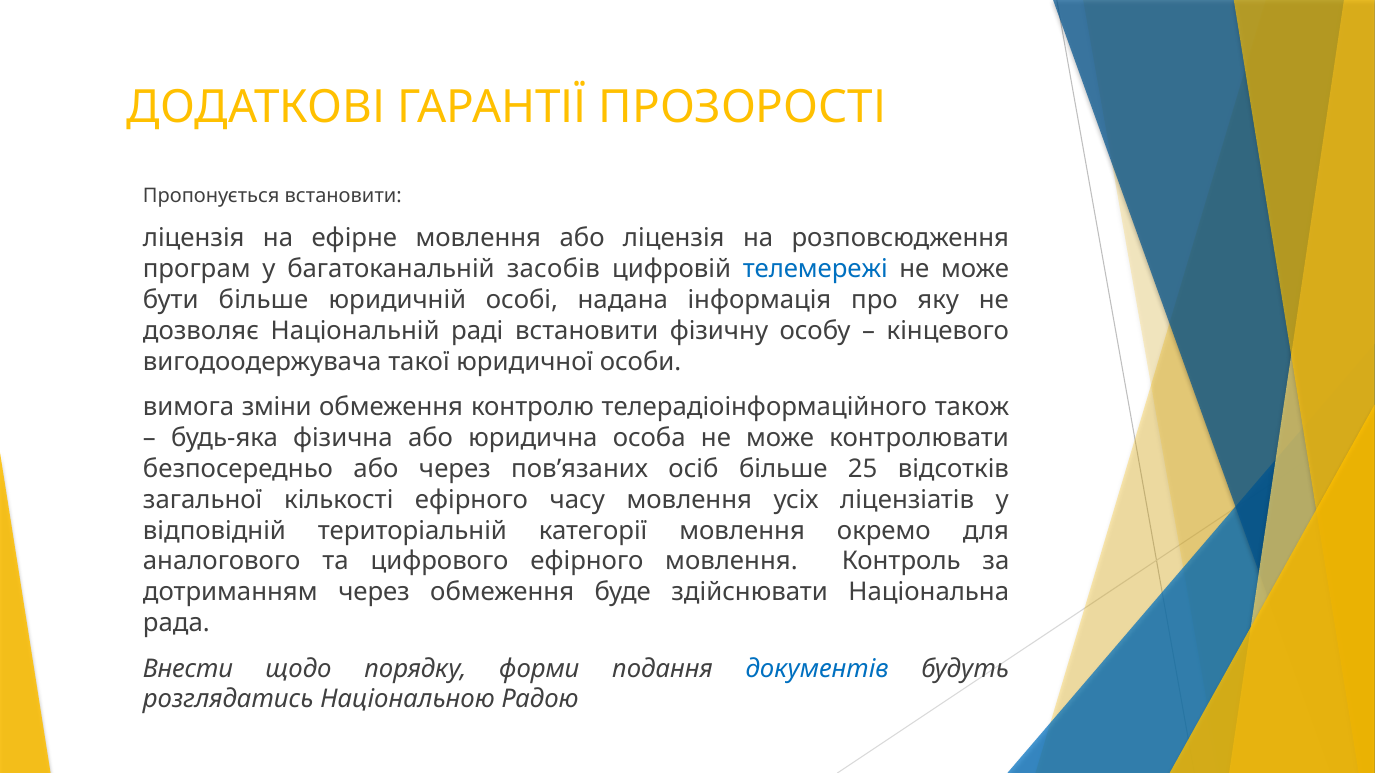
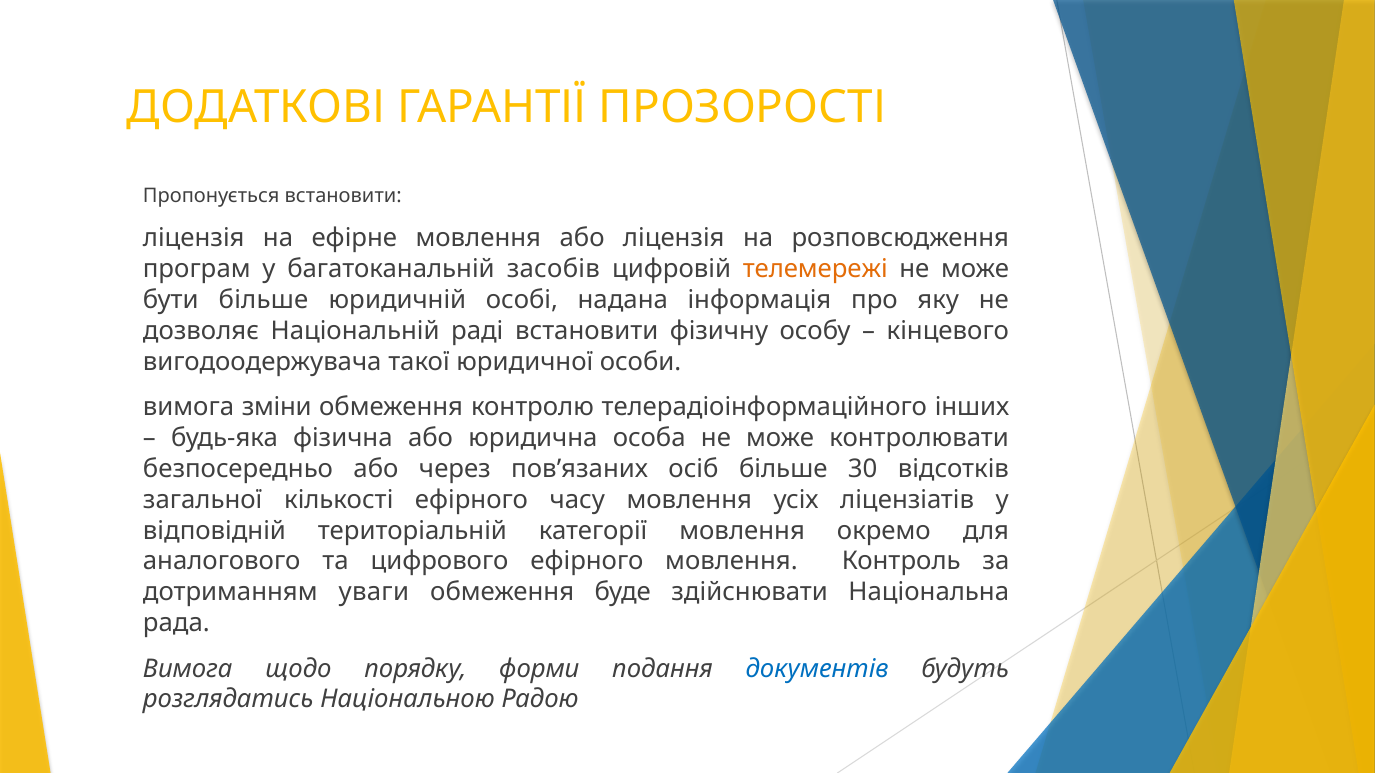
телемережі colour: blue -> orange
також: також -> інших
25: 25 -> 30
дотриманням через: через -> уваги
Внести at (188, 669): Внести -> Вимога
